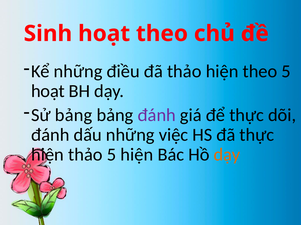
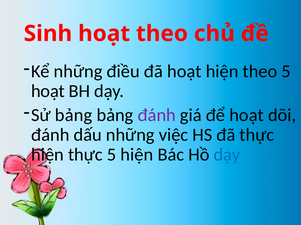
đã thảo: thảo -> hoạt
để thực: thực -> hoạt
hiện thảo: thảo -> thực
dạy at (227, 155) colour: orange -> blue
